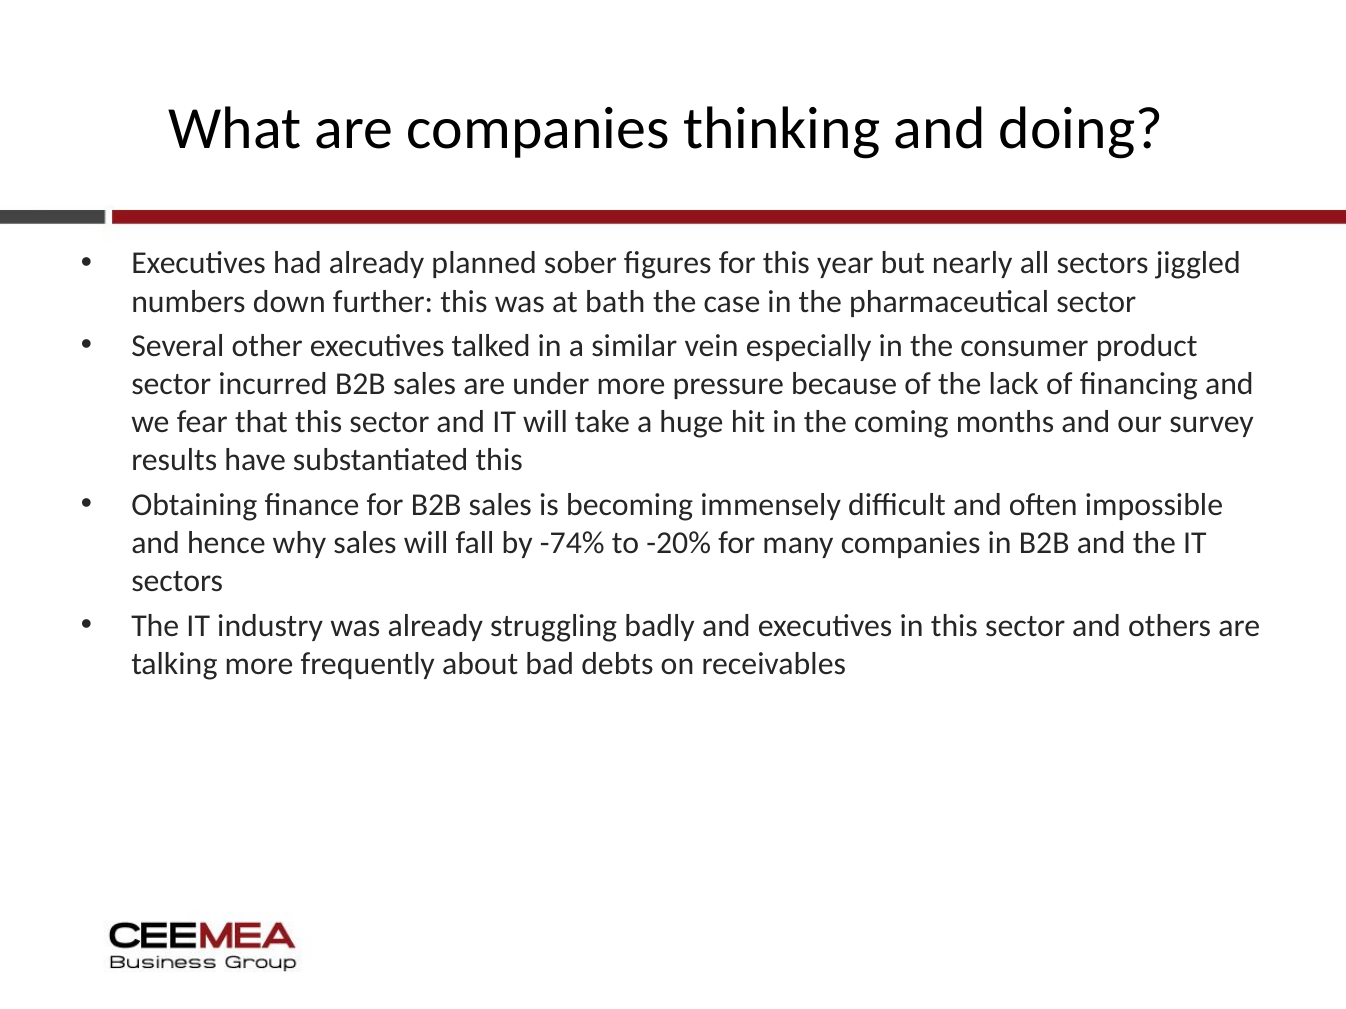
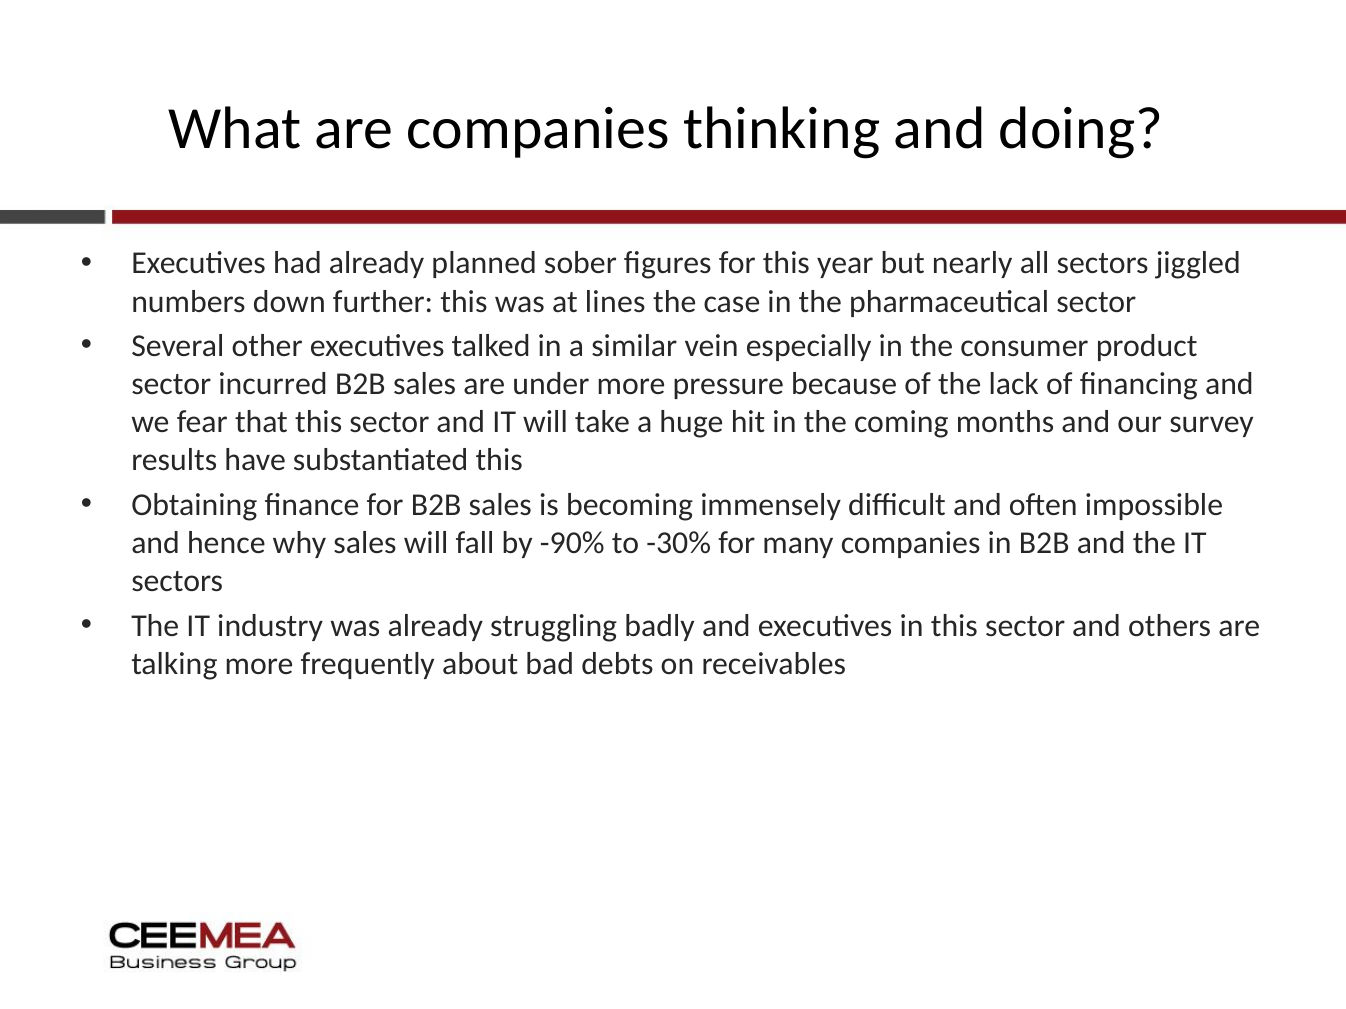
bath: bath -> lines
-74%: -74% -> -90%
-20%: -20% -> -30%
